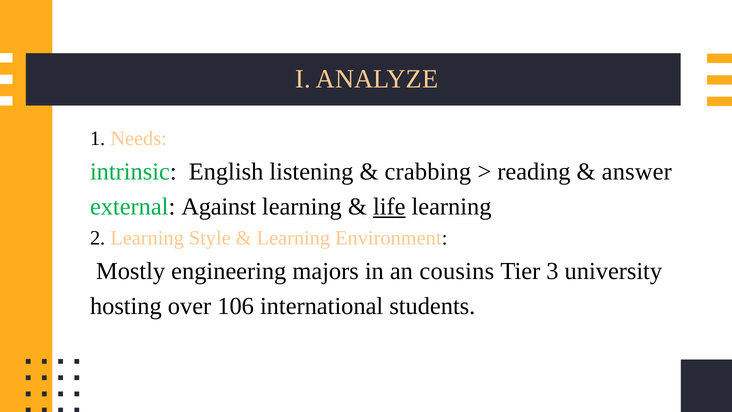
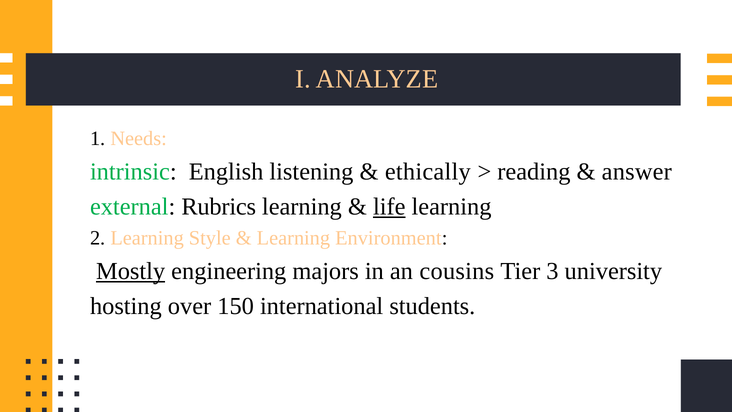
crabbing: crabbing -> ethically
Against: Against -> Rubrics
Mostly underline: none -> present
106: 106 -> 150
